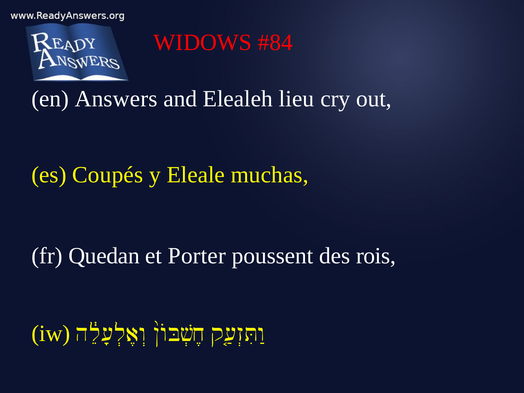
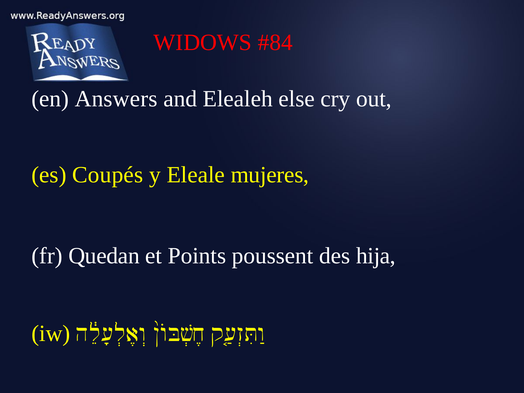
lieu: lieu -> else
muchas: muchas -> mujeres
Porter: Porter -> Points
rois: rois -> hija
